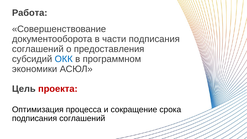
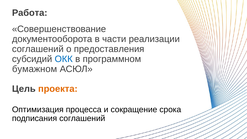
части подписания: подписания -> реализации
экономики: экономики -> бумажном
проекта colour: red -> orange
